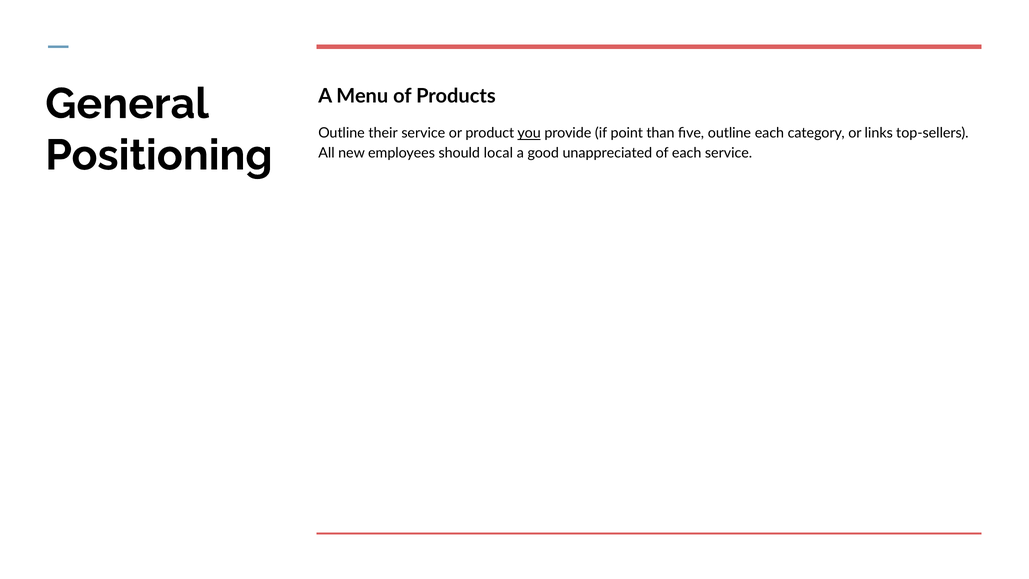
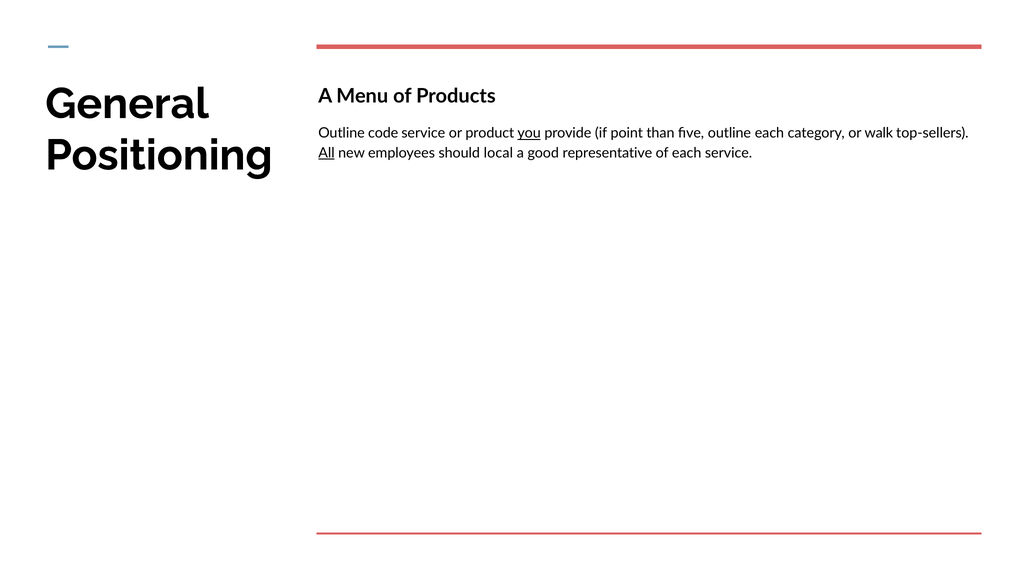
their: their -> code
links: links -> walk
All underline: none -> present
unappreciated: unappreciated -> representative
